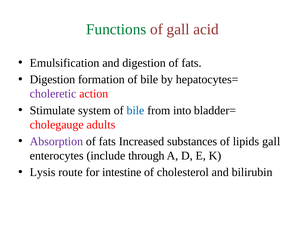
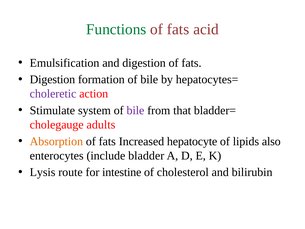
gall at (178, 29): gall -> fats
bile at (135, 110) colour: blue -> purple
into: into -> that
Absorption colour: purple -> orange
substances: substances -> hepatocyte
lipids gall: gall -> also
through: through -> bladder
